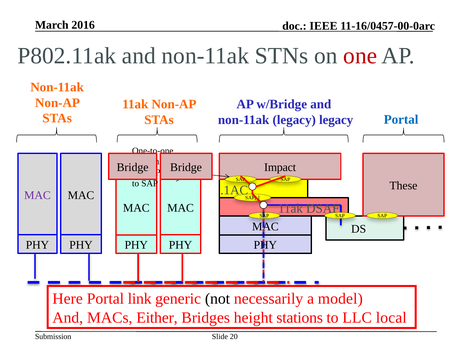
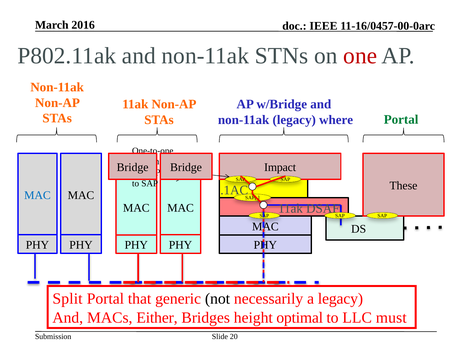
Portal at (401, 119) colour: blue -> green
legacy legacy: legacy -> where
MAC at (37, 195) colour: purple -> blue
Here: Here -> Split
link: link -> that
a model: model -> legacy
stations: stations -> optimal
local: local -> must
